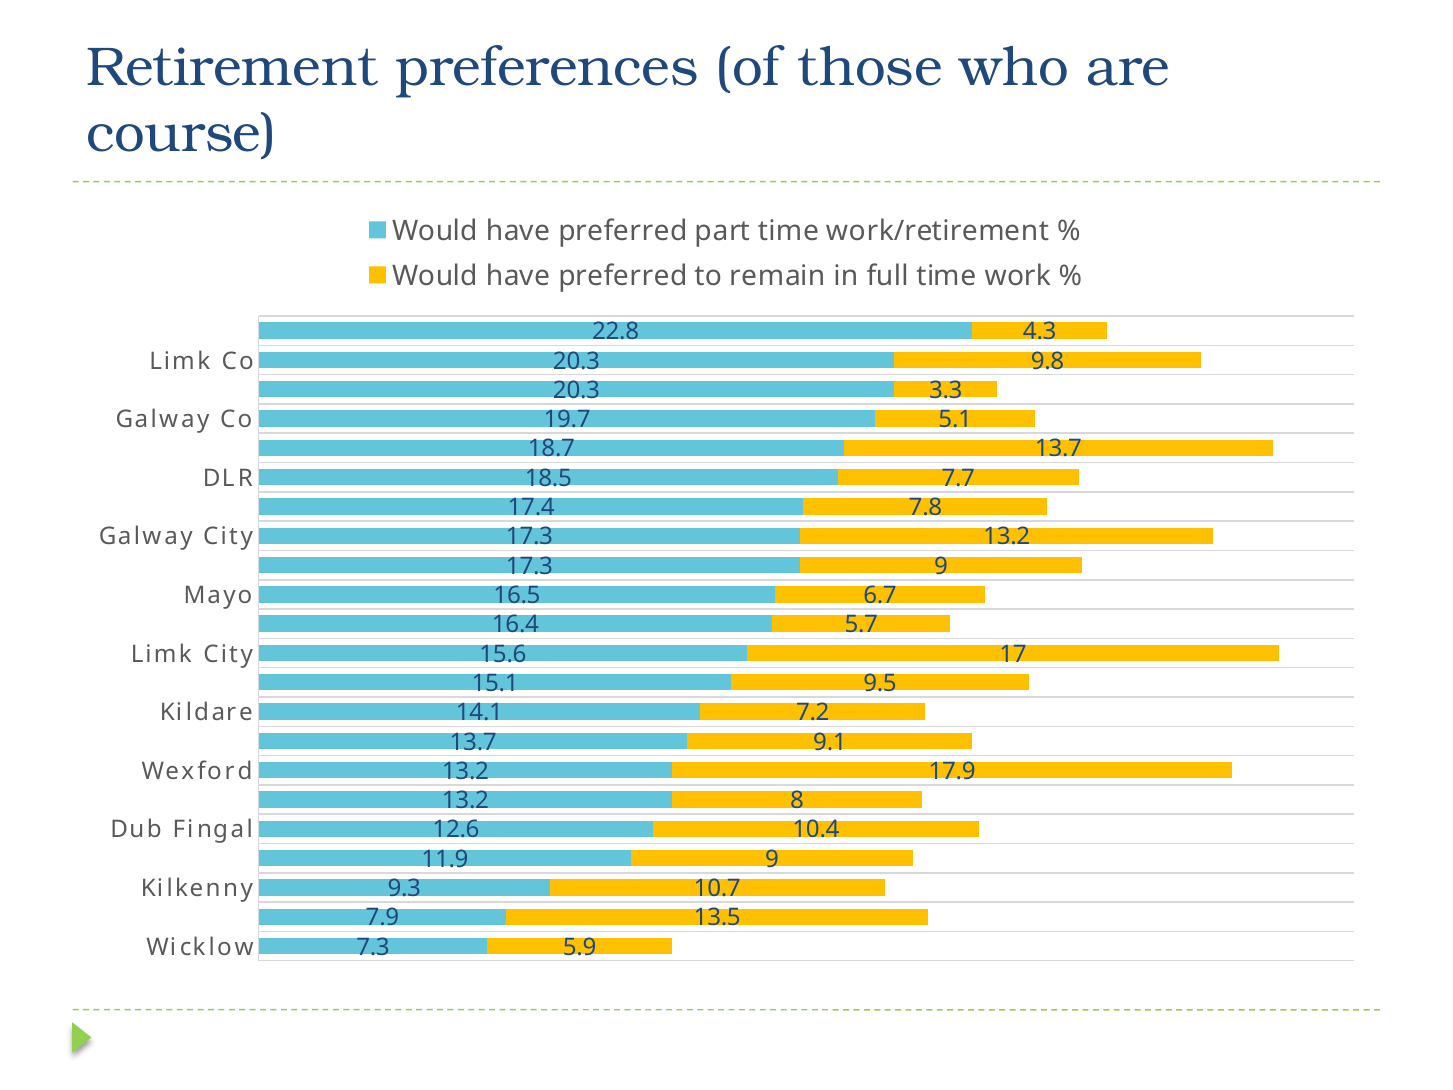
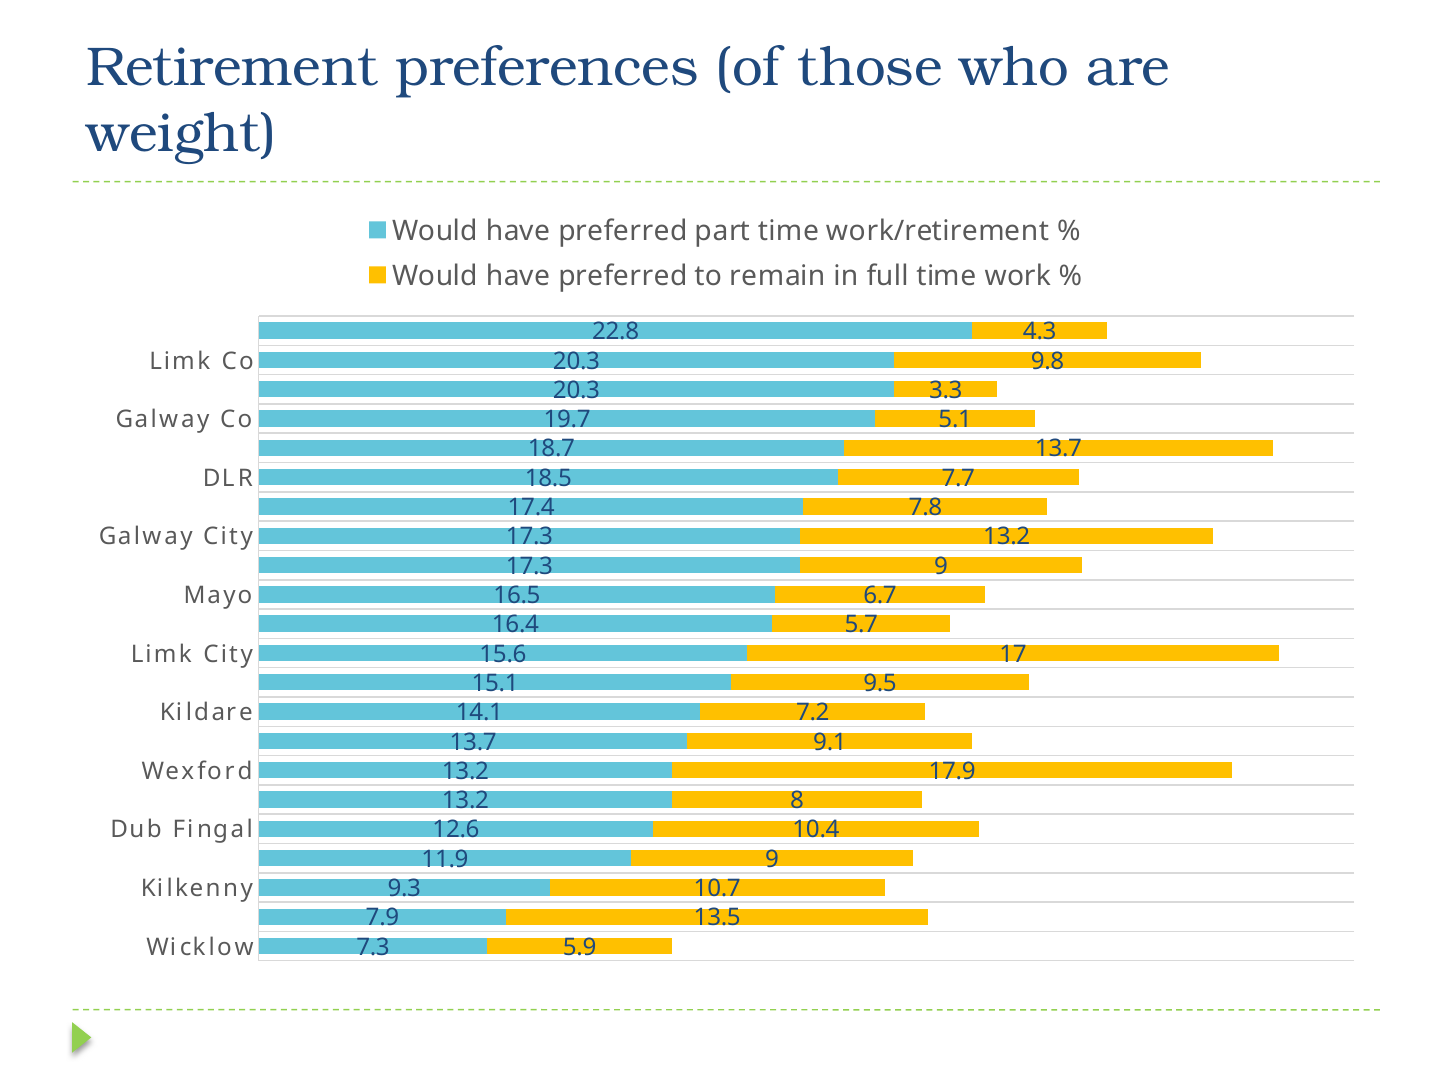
course: course -> weight
